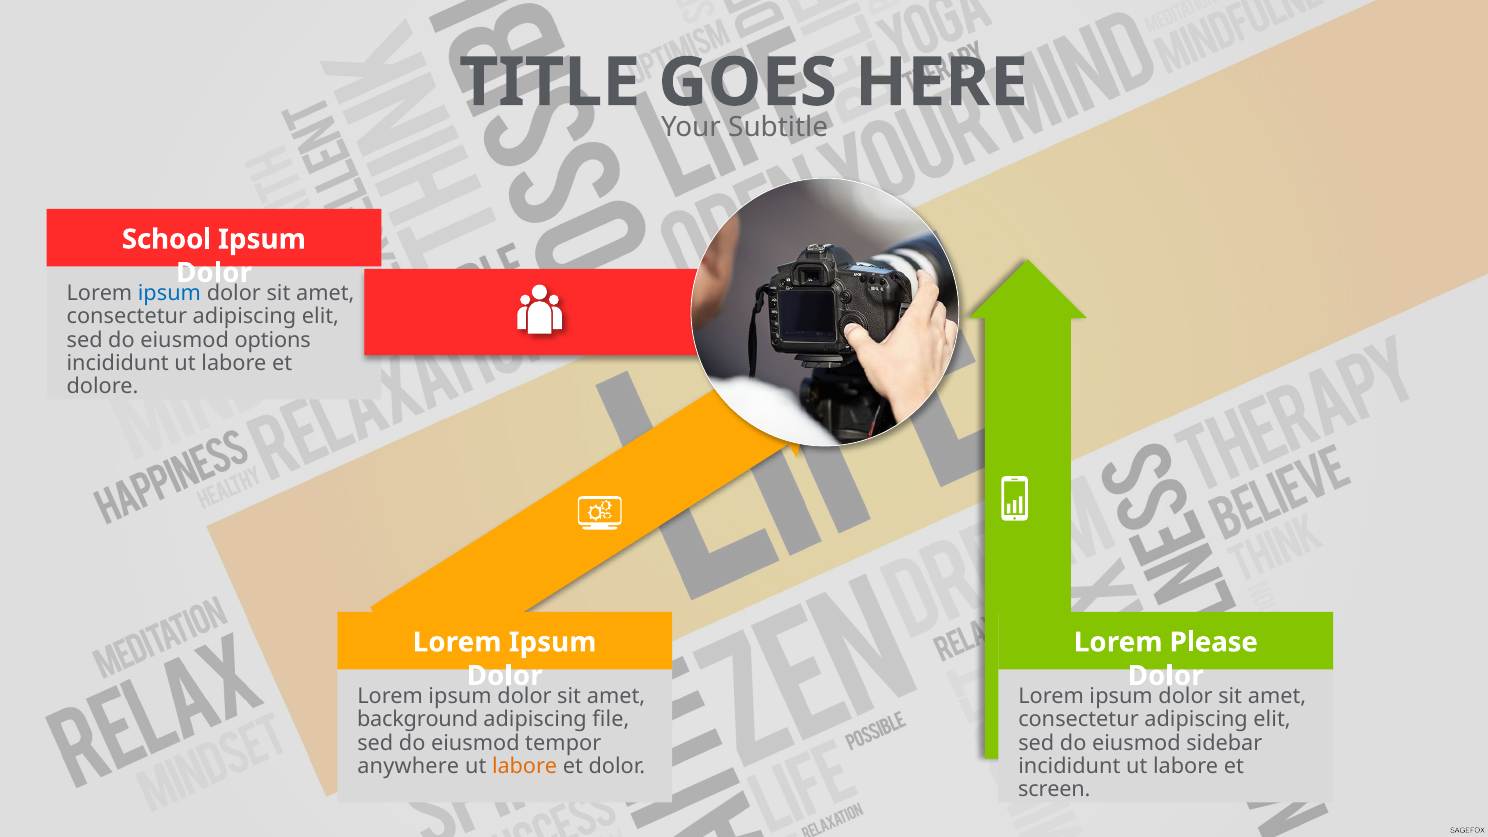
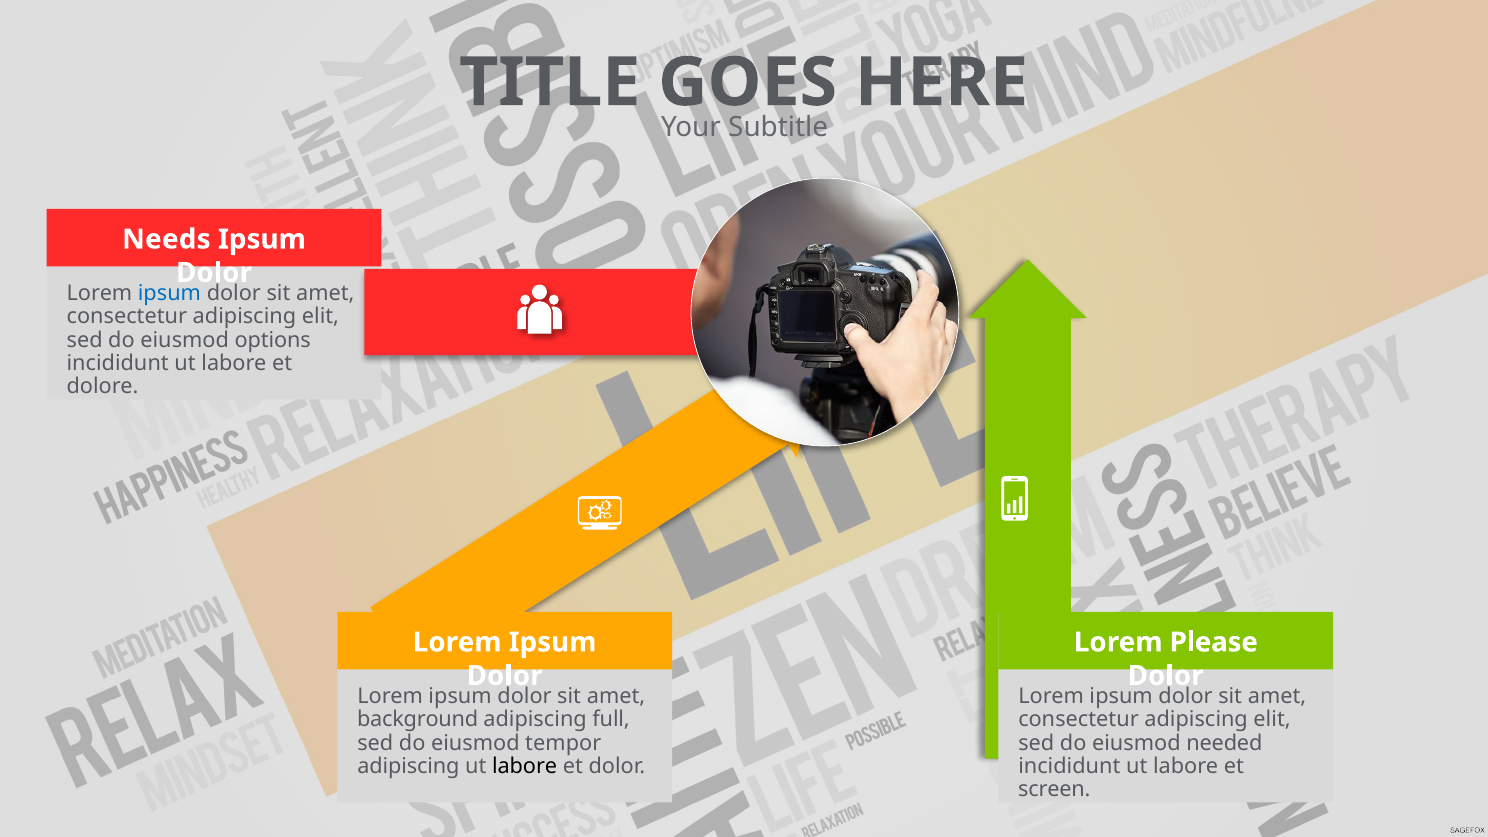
School: School -> Needs
file: file -> full
sidebar: sidebar -> needed
anywhere at (408, 766): anywhere -> adipiscing
labore at (525, 766) colour: orange -> black
